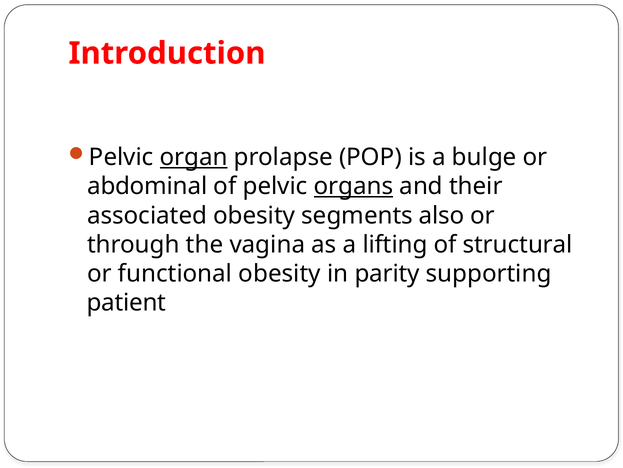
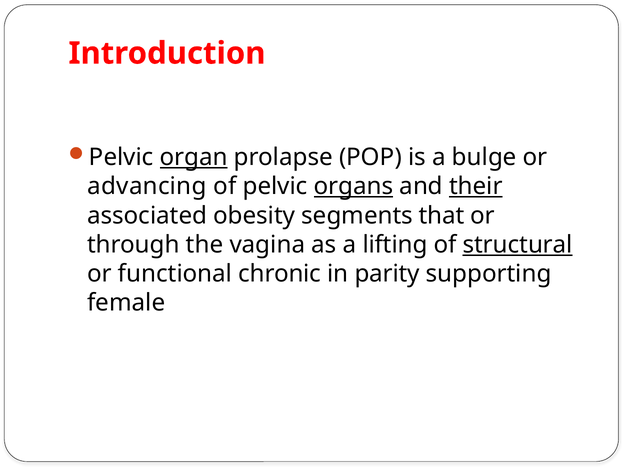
abdominal: abdominal -> advancing
their underline: none -> present
also: also -> that
structural underline: none -> present
functional obesity: obesity -> chronic
patient: patient -> female
